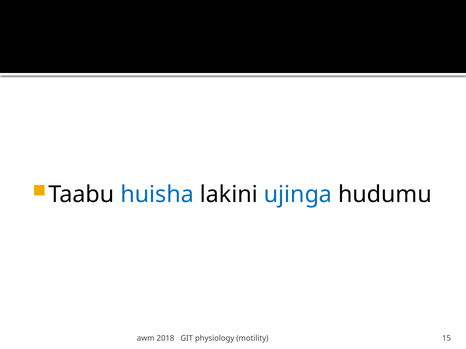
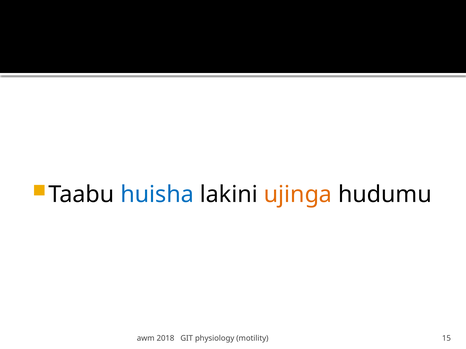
ujinga colour: blue -> orange
